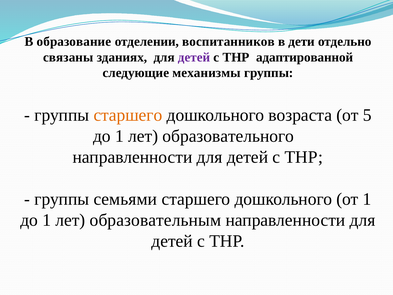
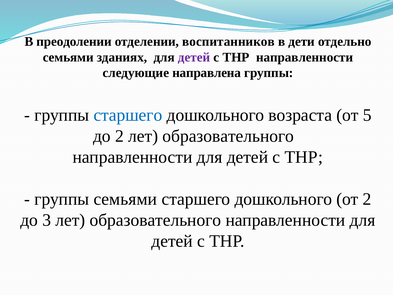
образование: образование -> преодолении
связаны at (68, 57): связаны -> семьями
ТНР адаптированной: адаптированной -> направленности
механизмы: механизмы -> направлена
старшего at (128, 115) colour: orange -> blue
1 at (119, 136): 1 -> 2
от 1: 1 -> 2
1 at (47, 220): 1 -> 3
образовательным at (155, 220): образовательным -> образовательного
